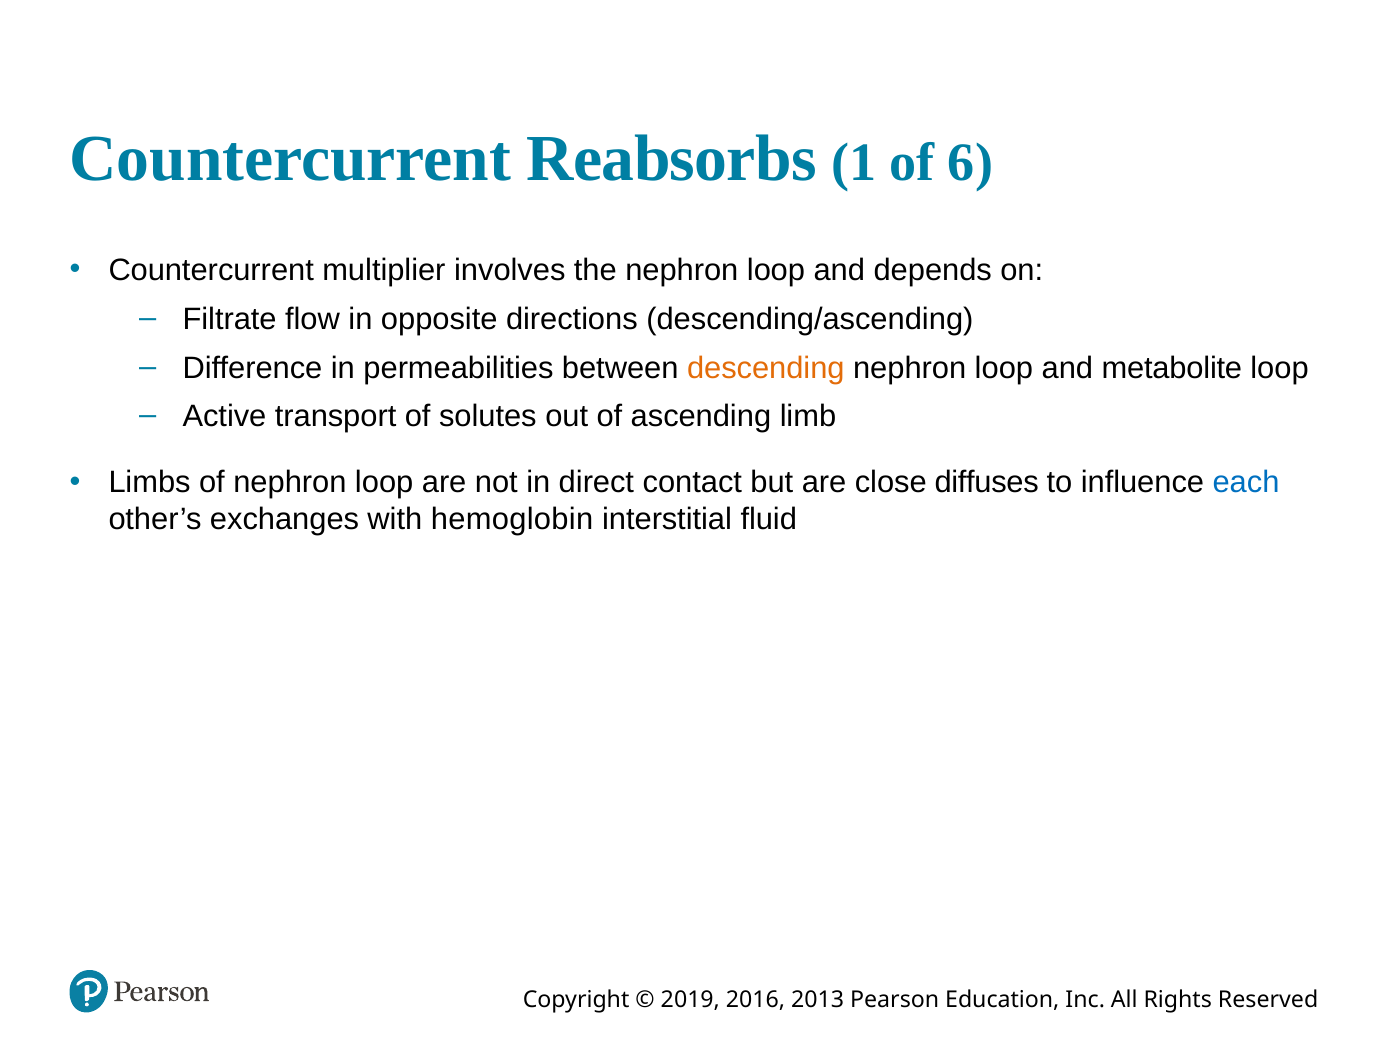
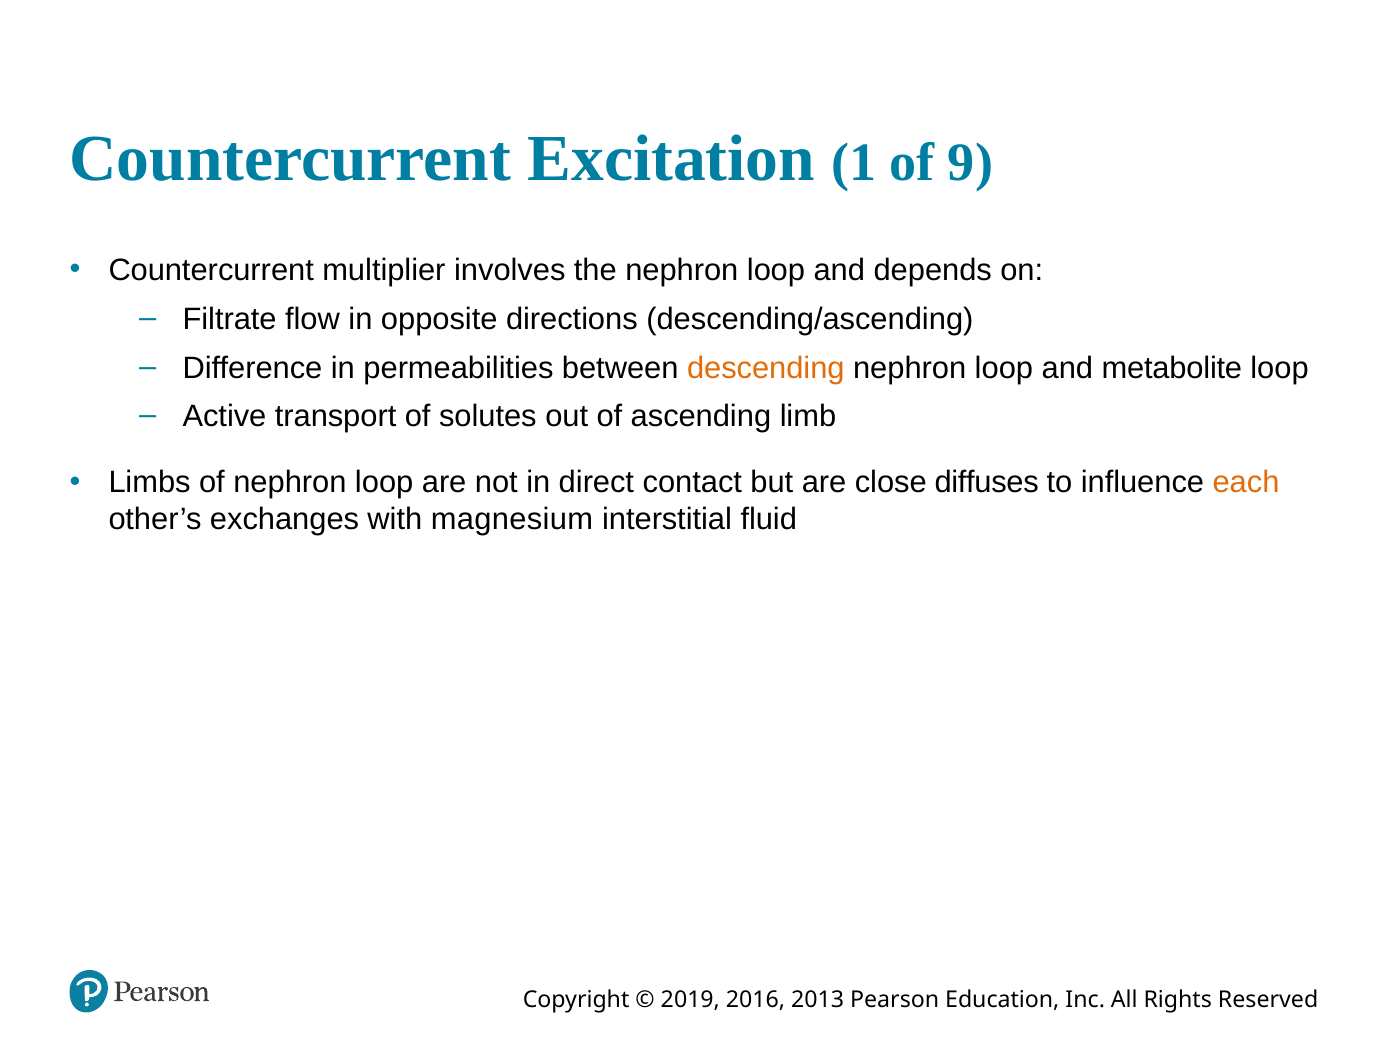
Reabsorbs: Reabsorbs -> Excitation
6: 6 -> 9
each colour: blue -> orange
hemoglobin: hemoglobin -> magnesium
